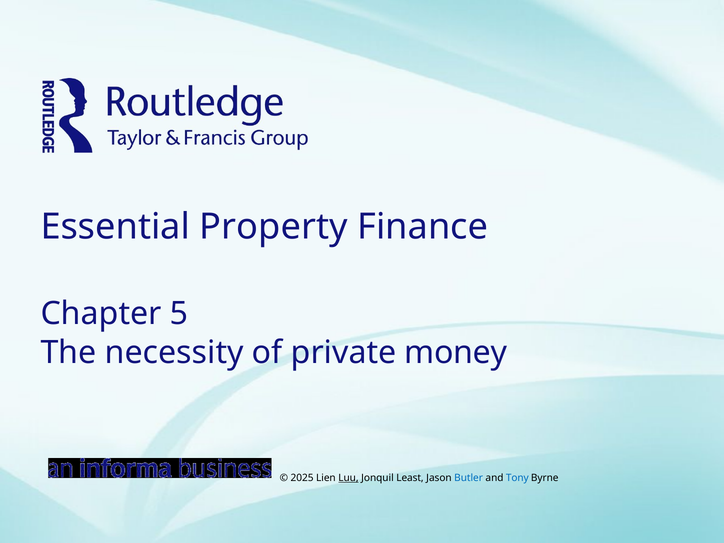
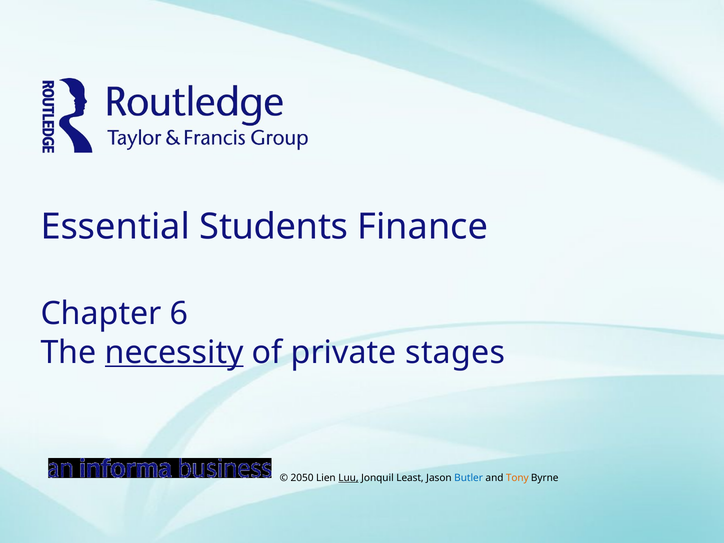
Property: Property -> Students
5: 5 -> 6
necessity underline: none -> present
money: money -> stages
2025: 2025 -> 2050
Tony colour: blue -> orange
